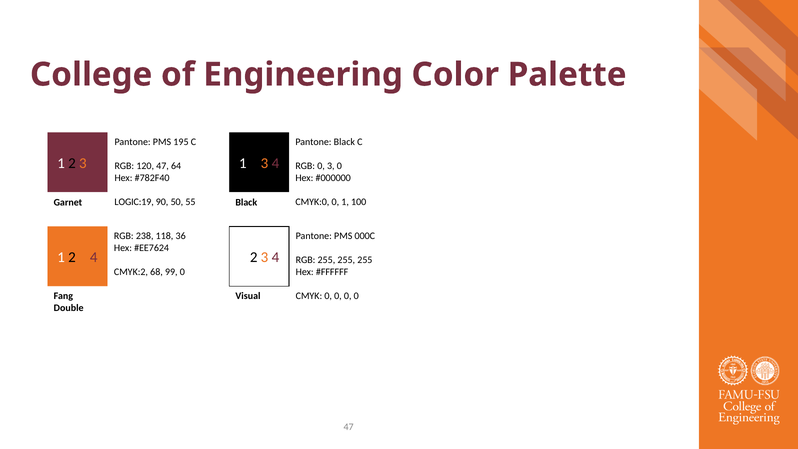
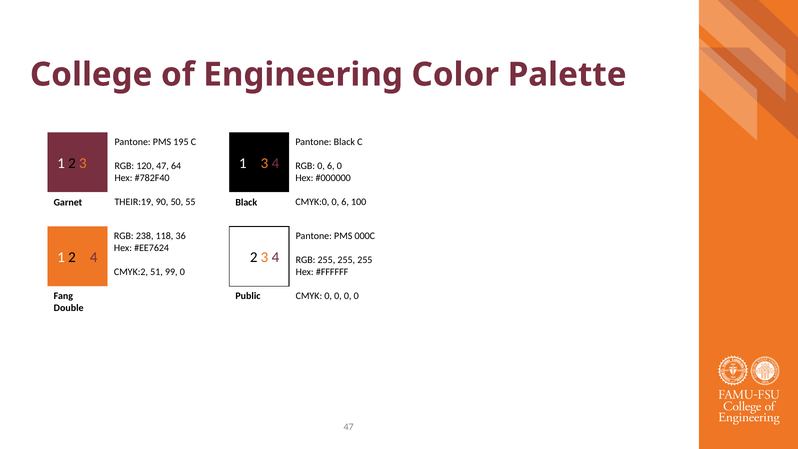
RGB 0 3: 3 -> 6
LOGIC:19: LOGIC:19 -> THEIR:19
CMYK:0 0 1: 1 -> 6
68: 68 -> 51
Visual: Visual -> Public
